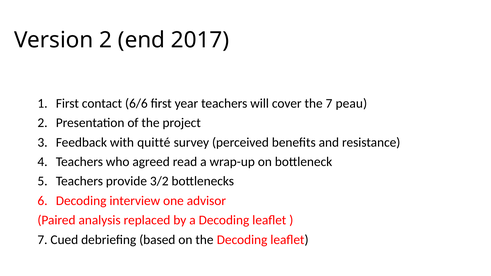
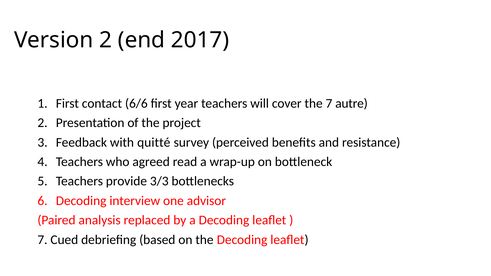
peau: peau -> autre
3/2: 3/2 -> 3/3
